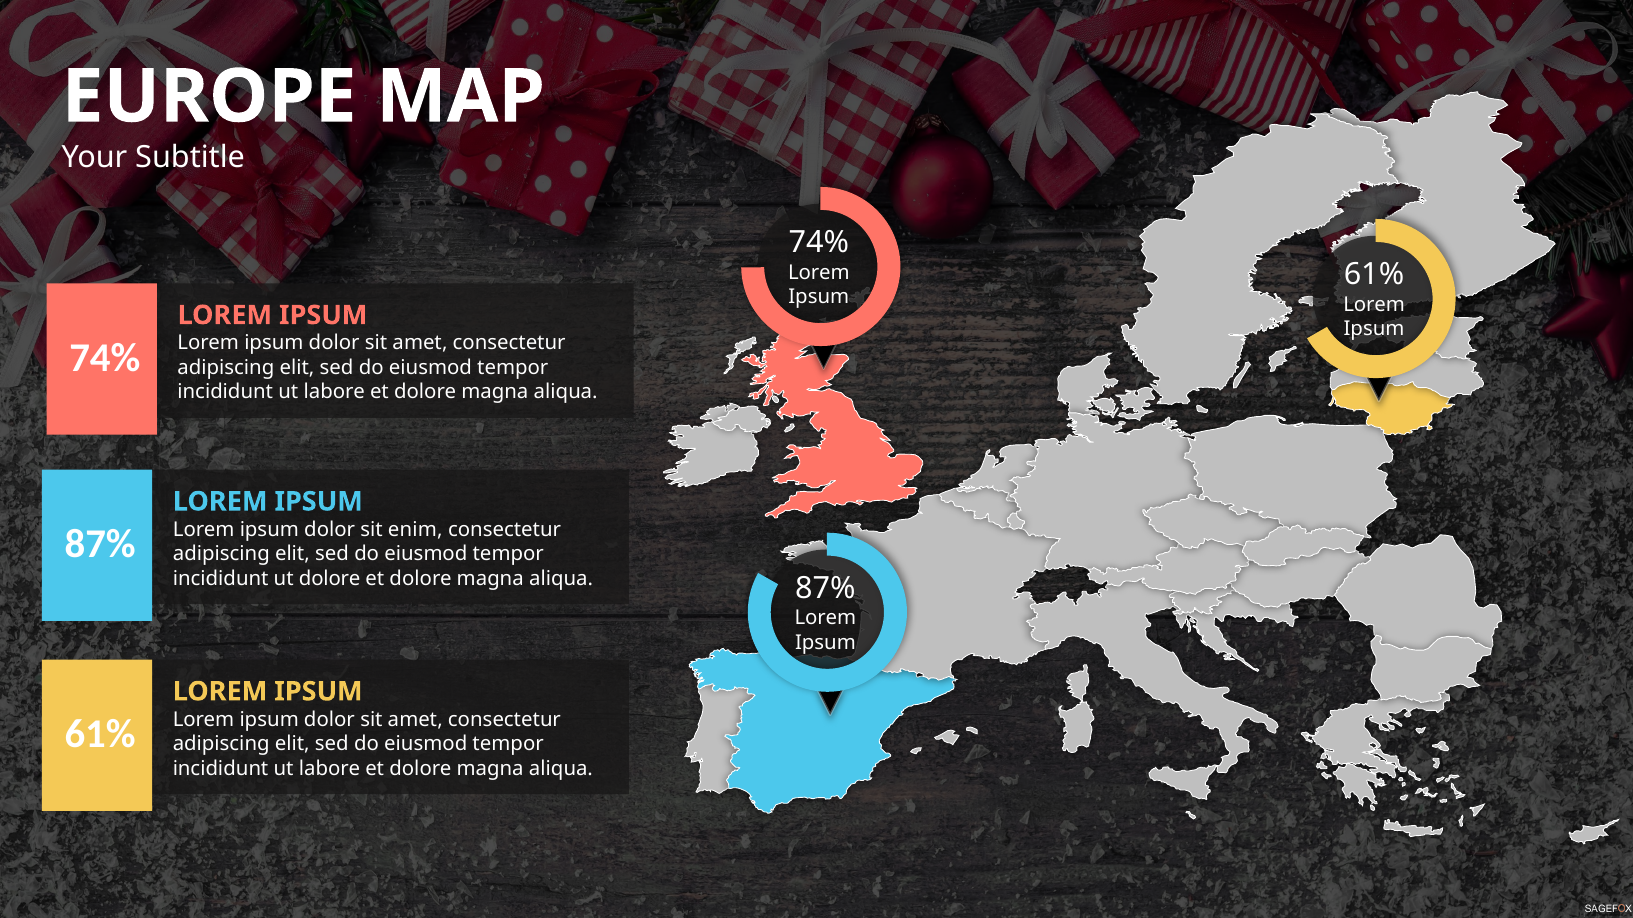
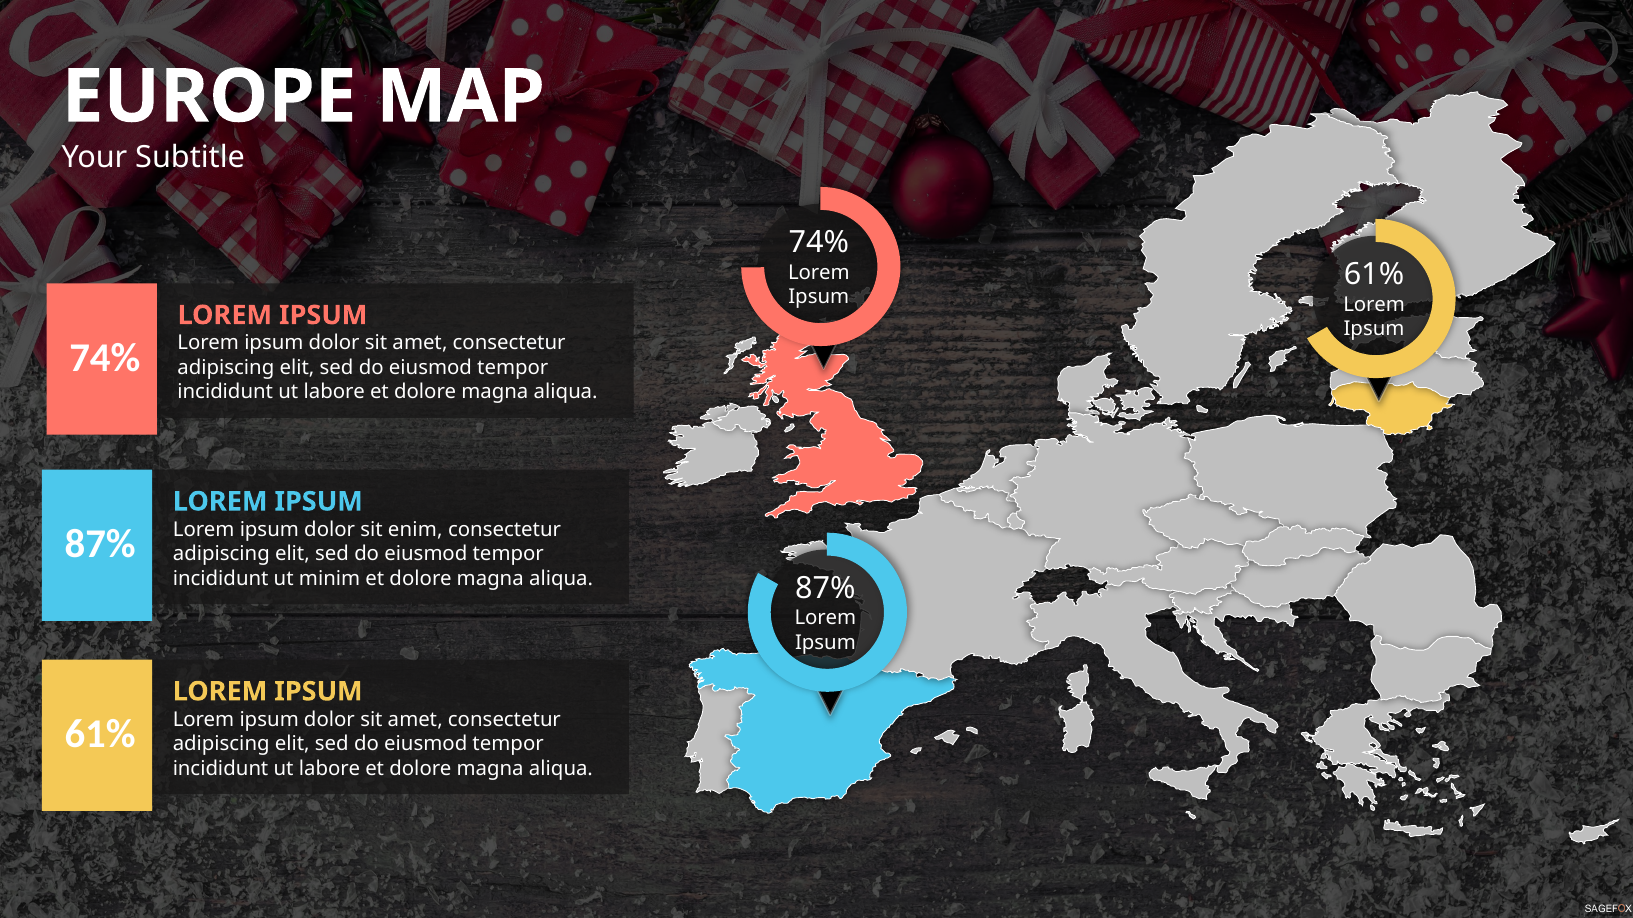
ut dolore: dolore -> minim
